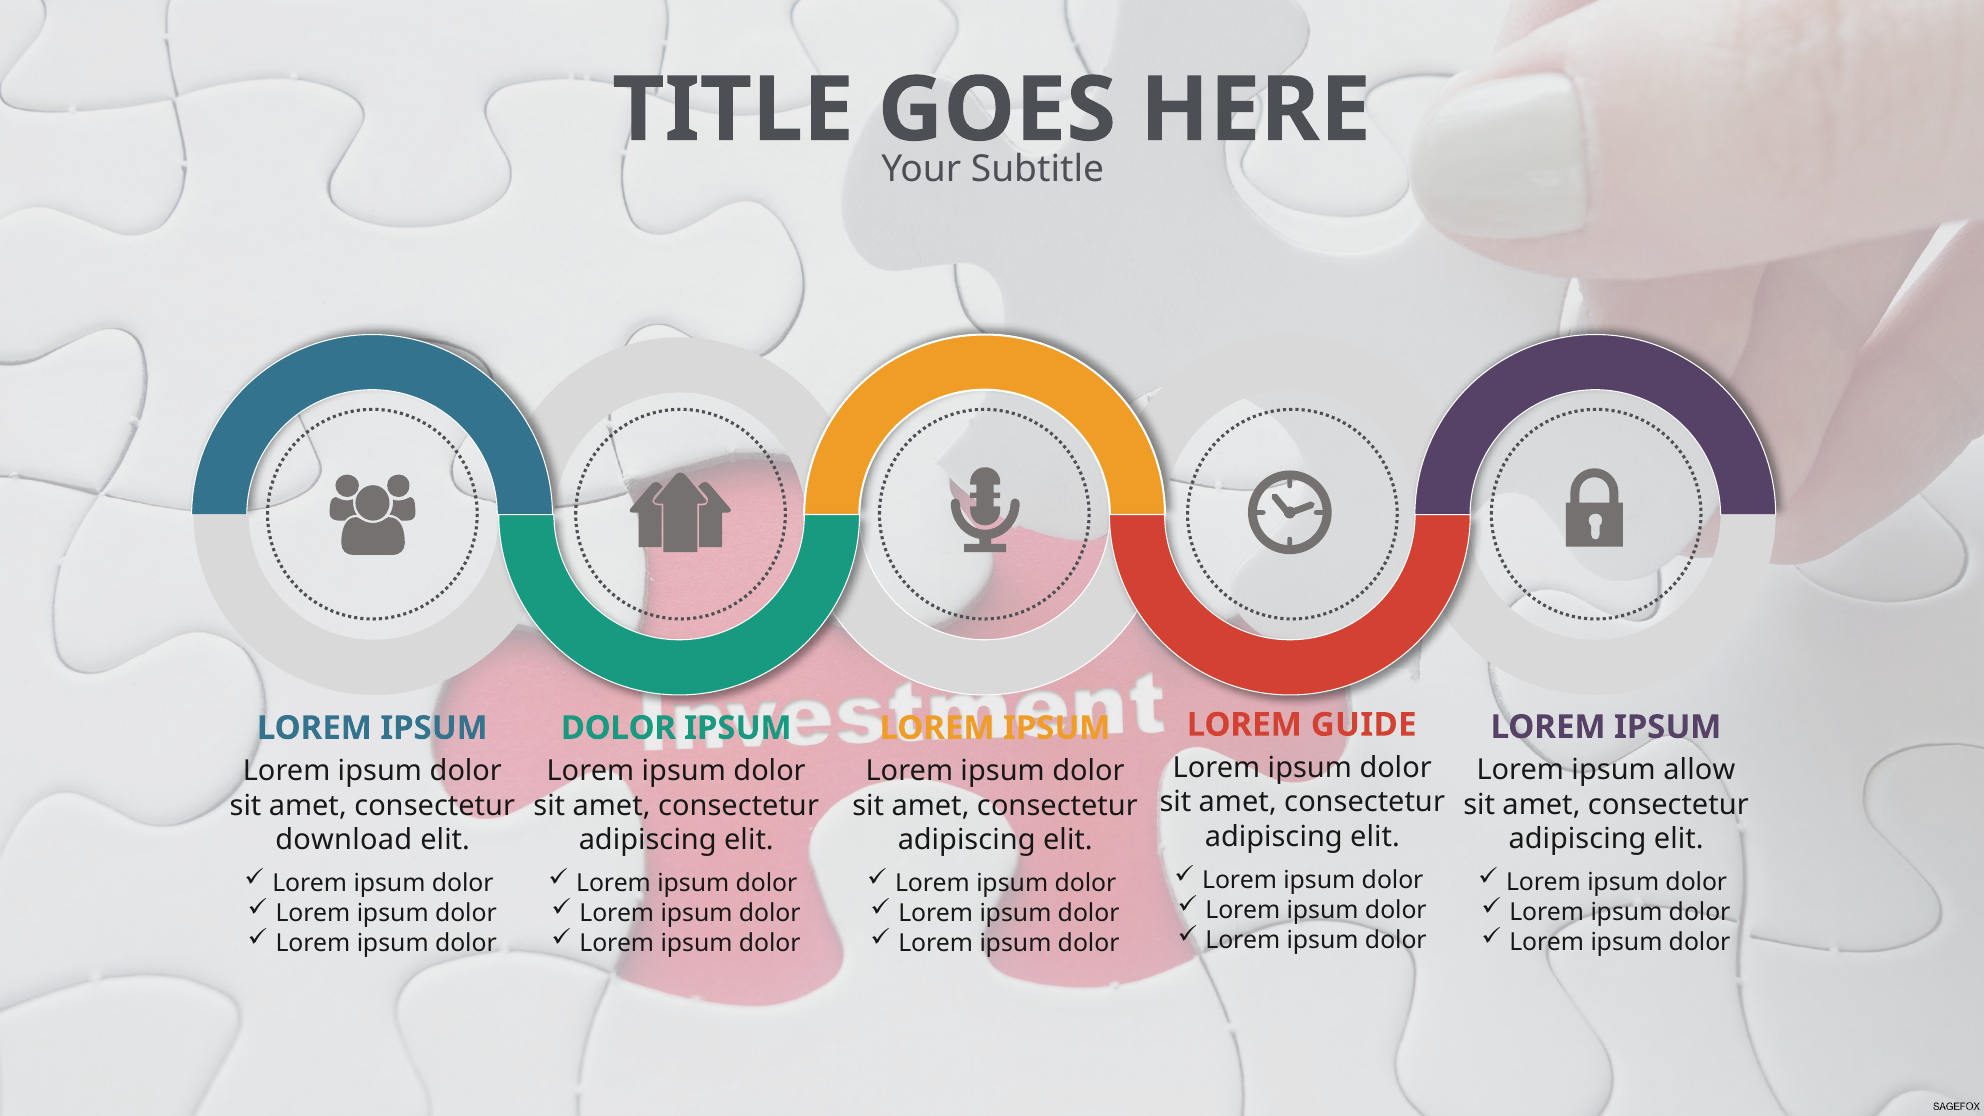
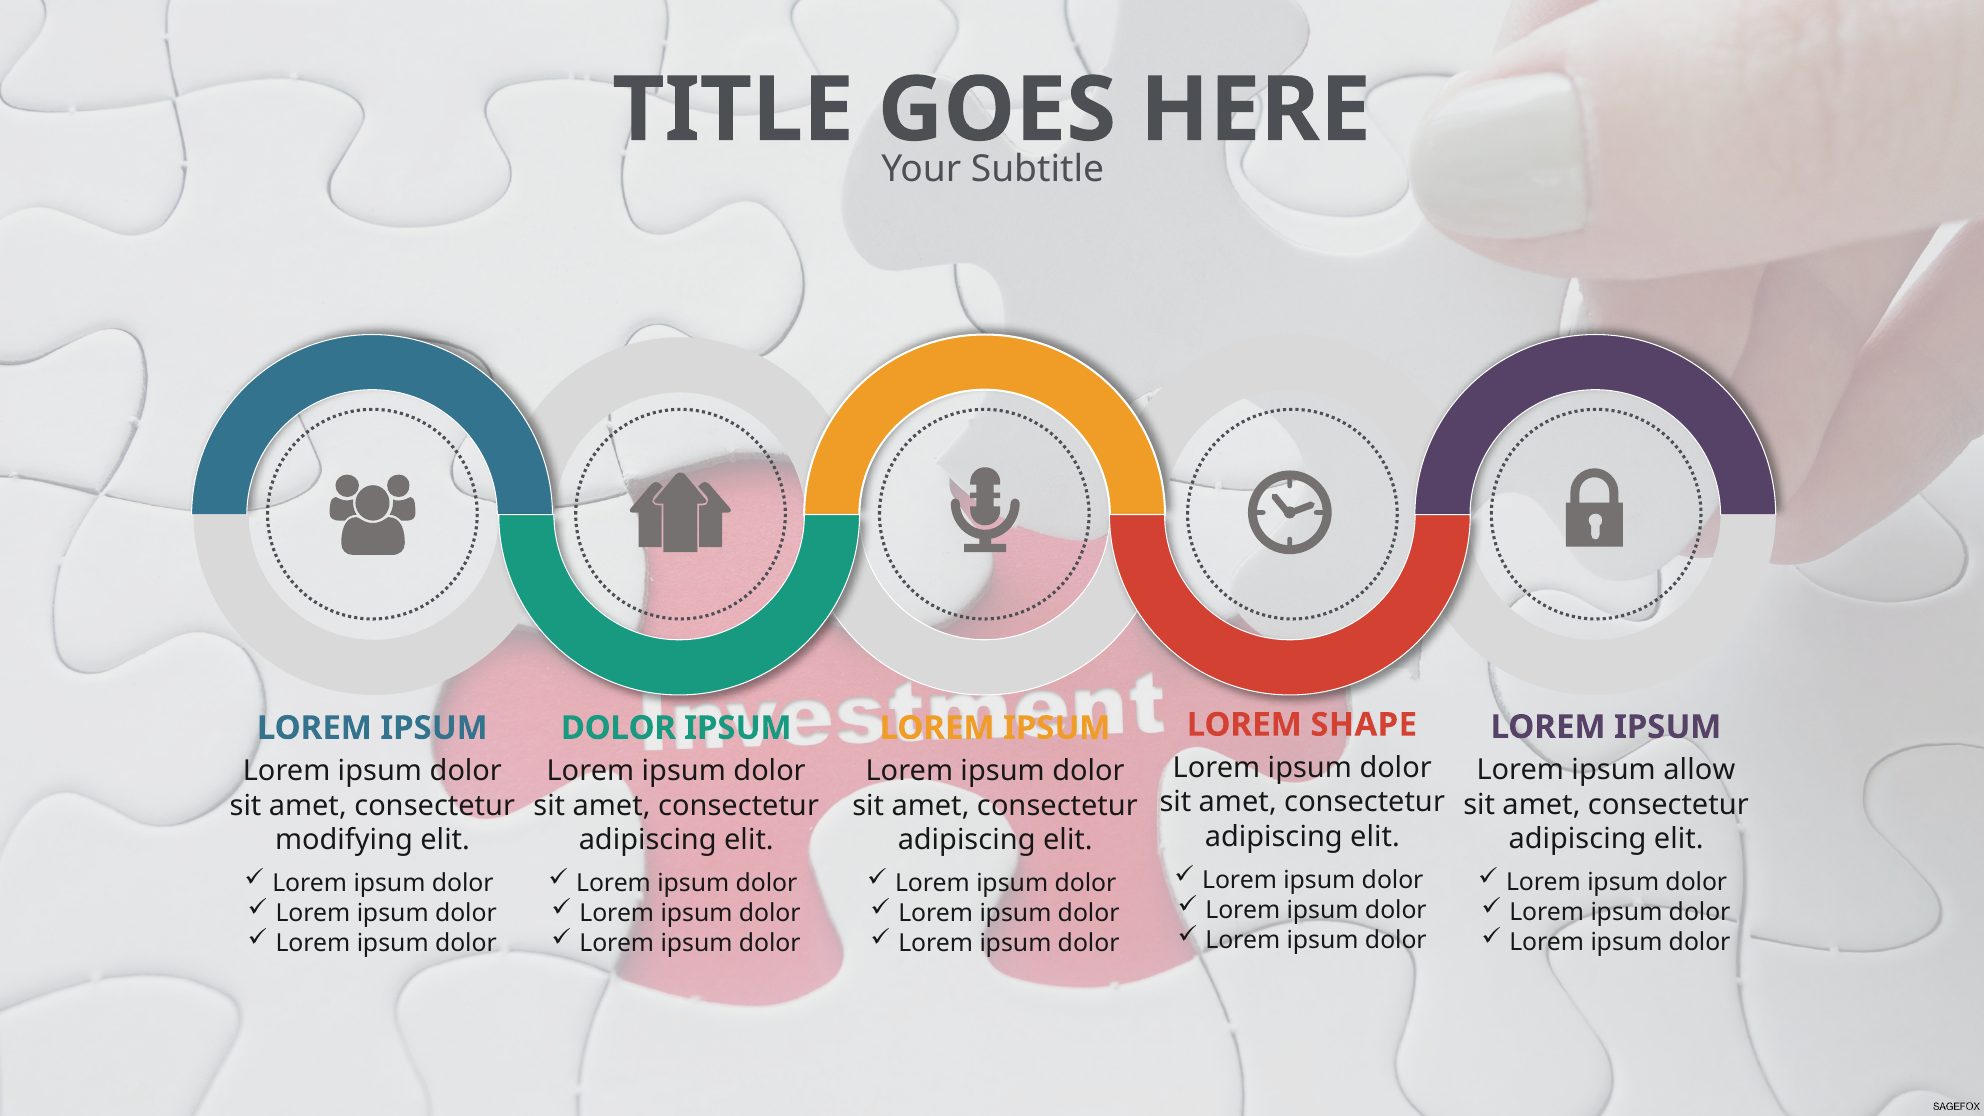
GUIDE: GUIDE -> SHAPE
download: download -> modifying
